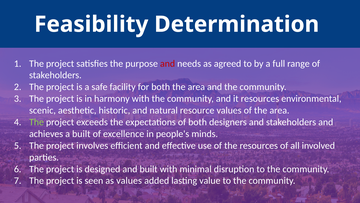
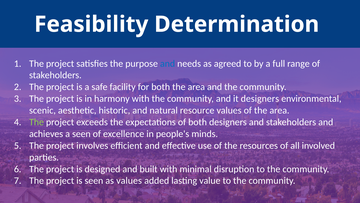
and at (168, 63) colour: red -> blue
it resources: resources -> designers
a built: built -> seen
